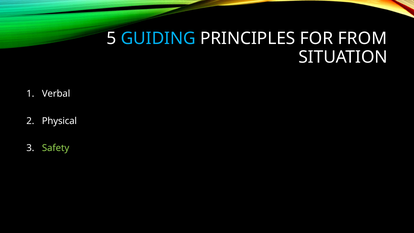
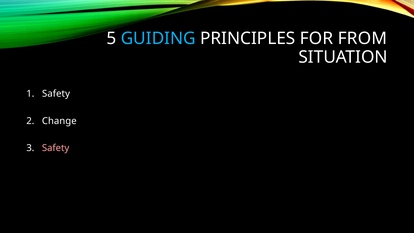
Verbal at (56, 94): Verbal -> Safety
Physical: Physical -> Change
Safety at (56, 148) colour: light green -> pink
